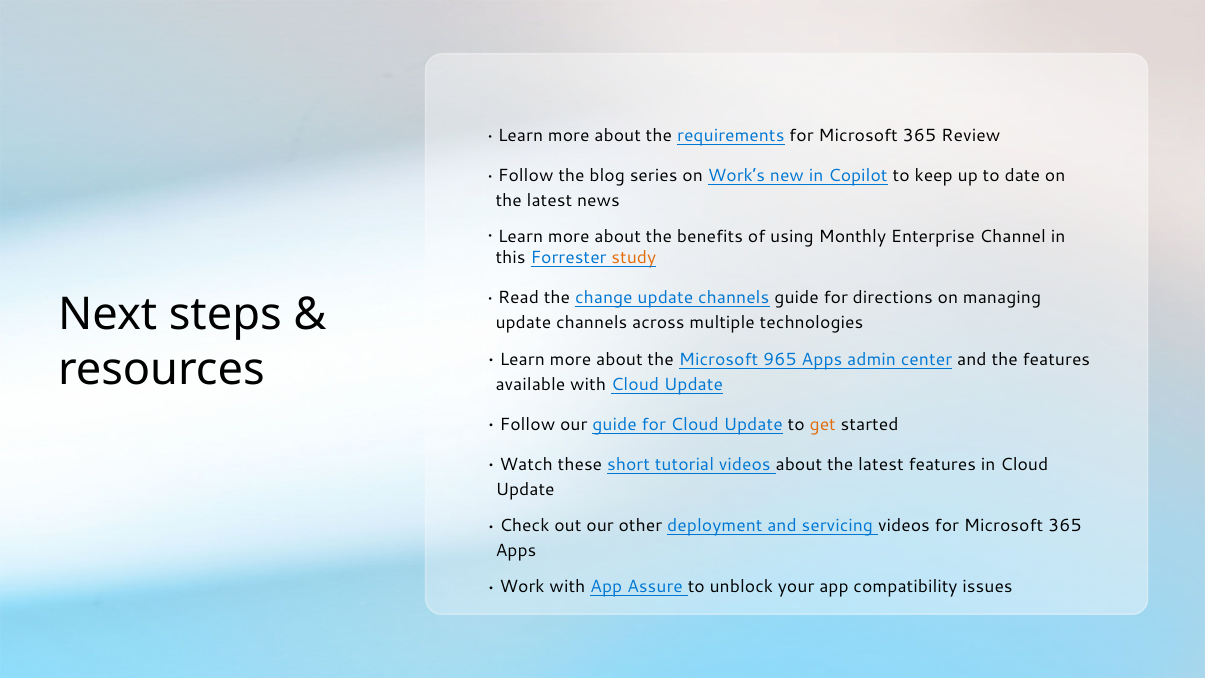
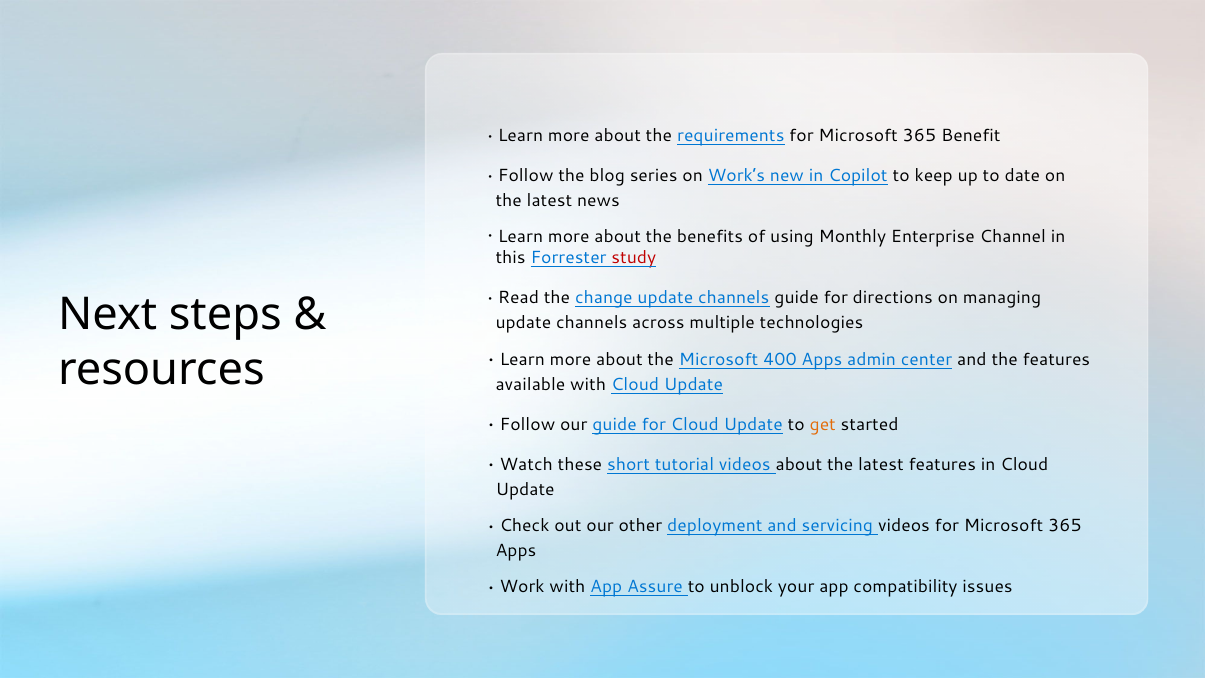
Review: Review -> Benefit
study colour: orange -> red
965: 965 -> 400
